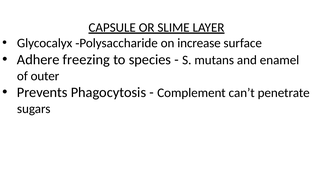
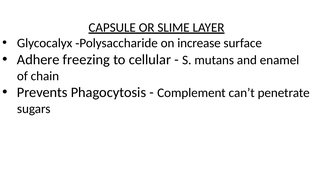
species: species -> cellular
outer: outer -> chain
